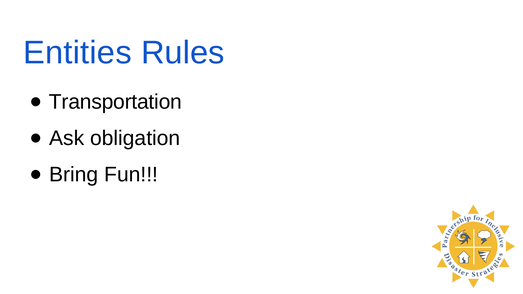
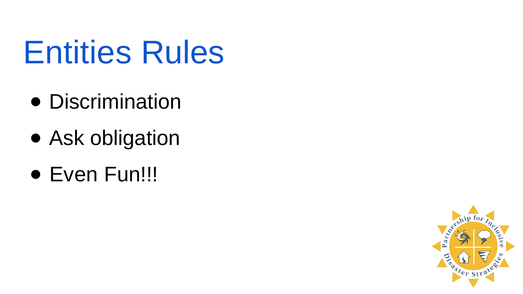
Transportation: Transportation -> Discrimination
Bring: Bring -> Even
